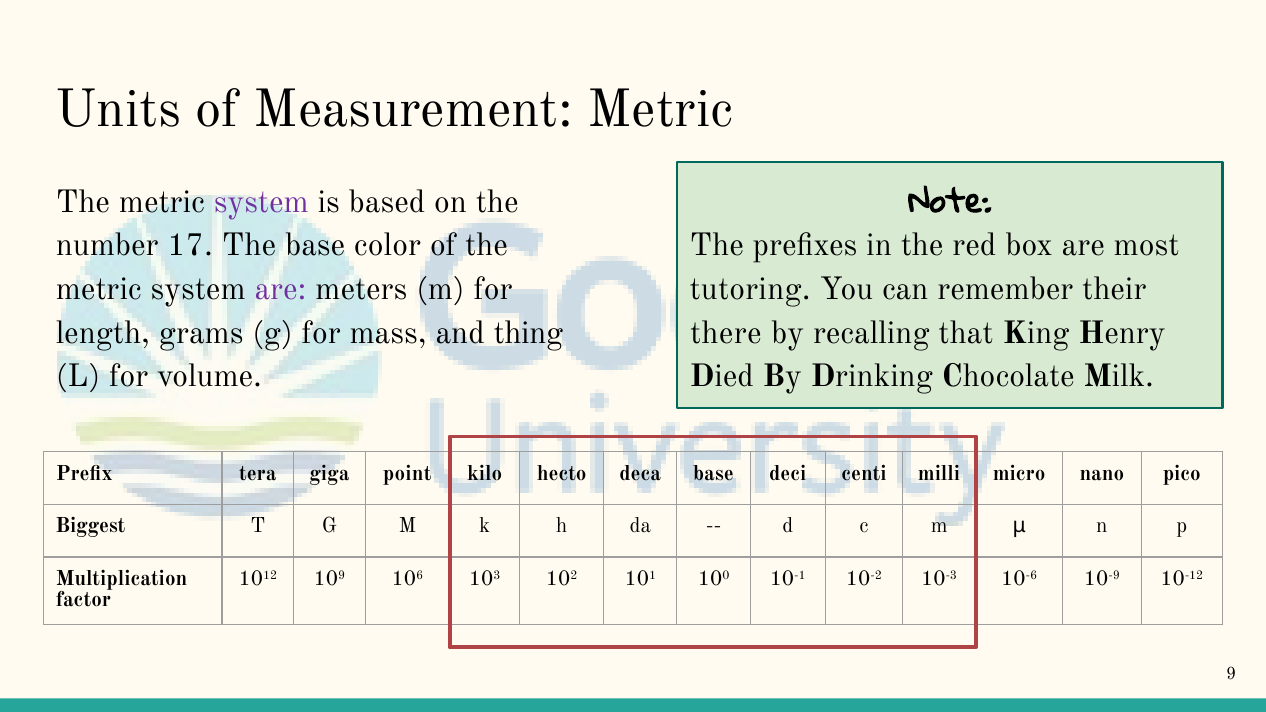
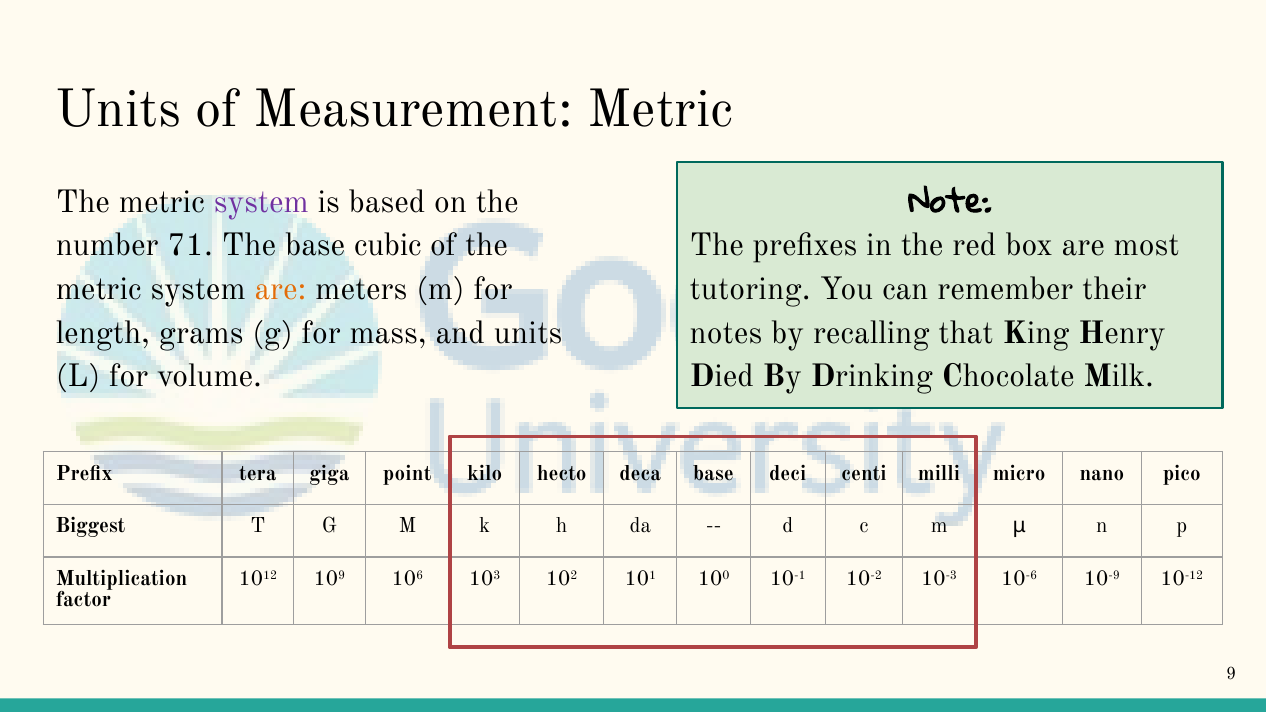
17: 17 -> 71
color: color -> cubic
are at (280, 289) colour: purple -> orange
and thing: thing -> units
there: there -> notes
